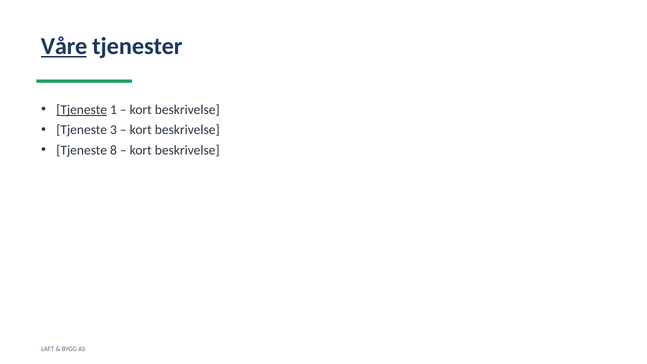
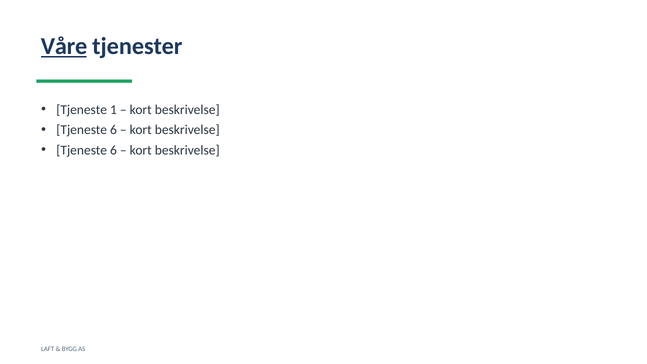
Tjeneste at (82, 110) underline: present -> none
3 at (113, 130): 3 -> 6
8 at (113, 150): 8 -> 6
